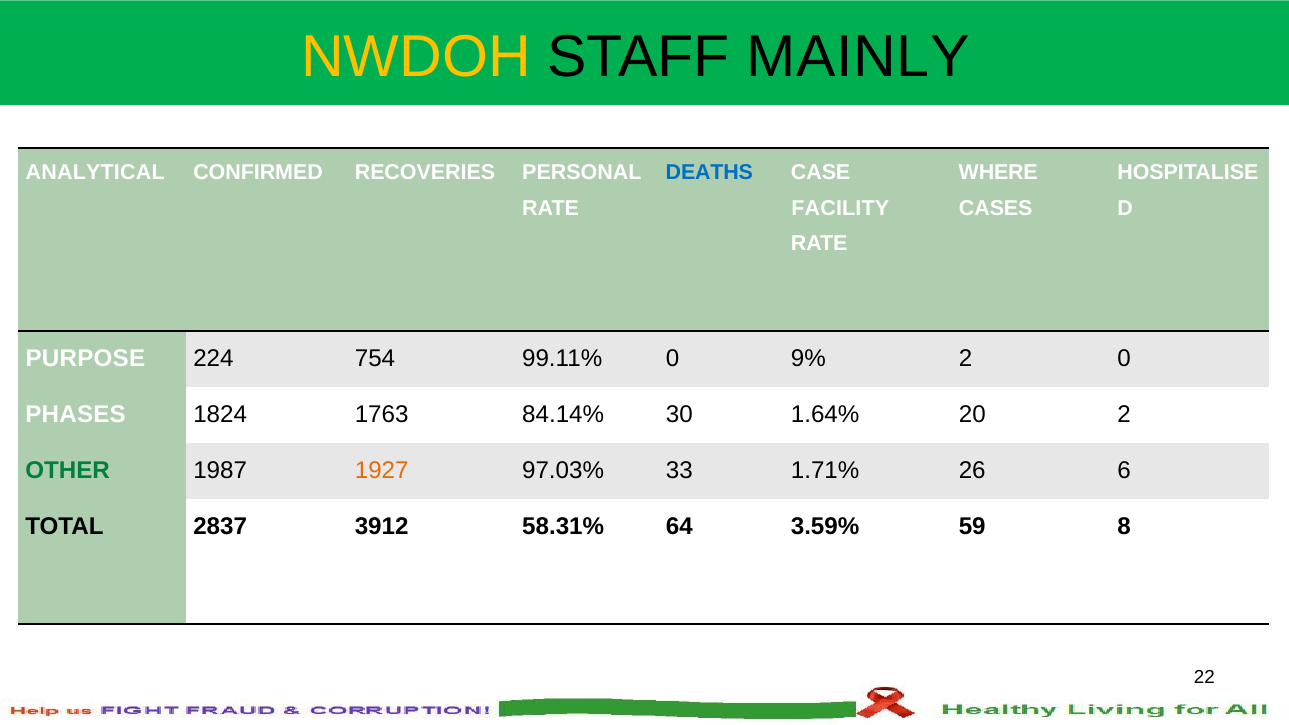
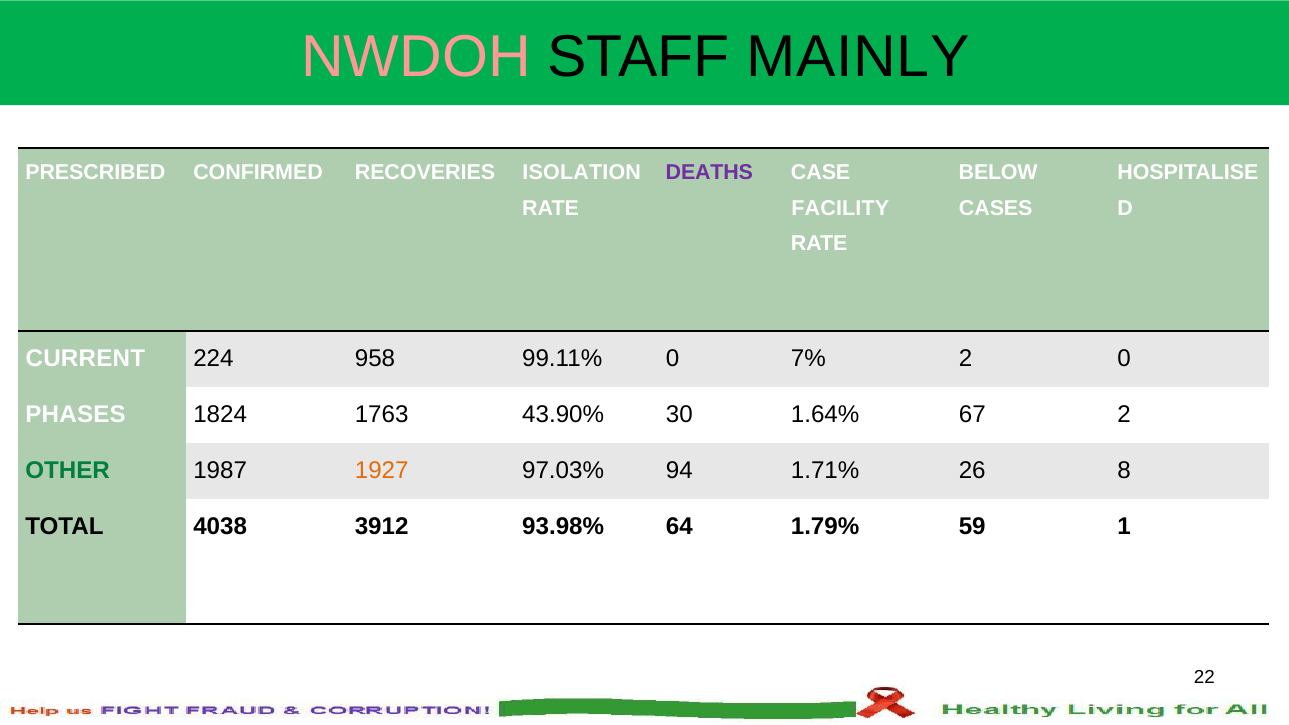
NWDOH colour: yellow -> pink
ANALYTICAL: ANALYTICAL -> PRESCRIBED
PERSONAL: PERSONAL -> ISOLATION
DEATHS colour: blue -> purple
WHERE: WHERE -> BELOW
PURPOSE: PURPOSE -> CURRENT
754: 754 -> 958
9%: 9% -> 7%
84.14%: 84.14% -> 43.90%
20: 20 -> 67
33: 33 -> 94
6: 6 -> 8
2837: 2837 -> 4038
58.31%: 58.31% -> 93.98%
3.59%: 3.59% -> 1.79%
8: 8 -> 1
